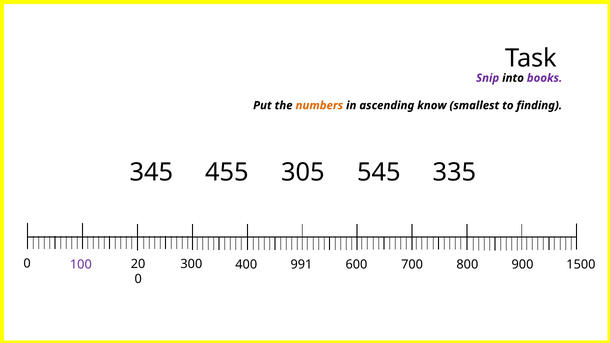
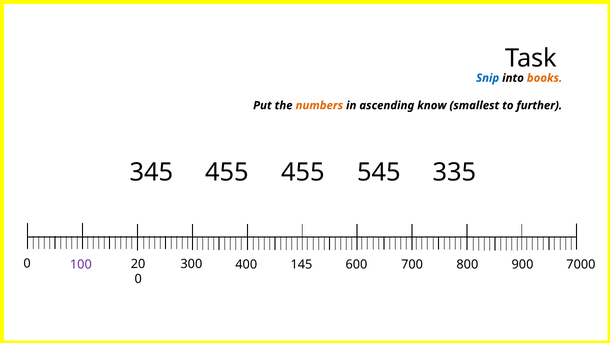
Snip colour: purple -> blue
books colour: purple -> orange
finding: finding -> further
345 305: 305 -> 455
991: 991 -> 145
1500: 1500 -> 7000
